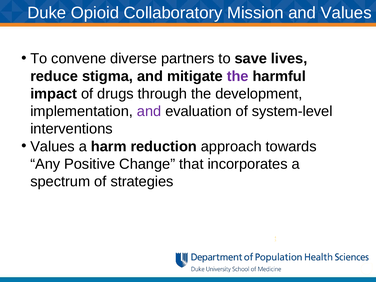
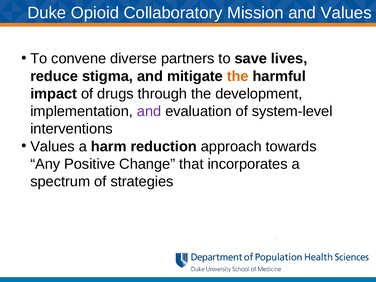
the at (238, 76) colour: purple -> orange
